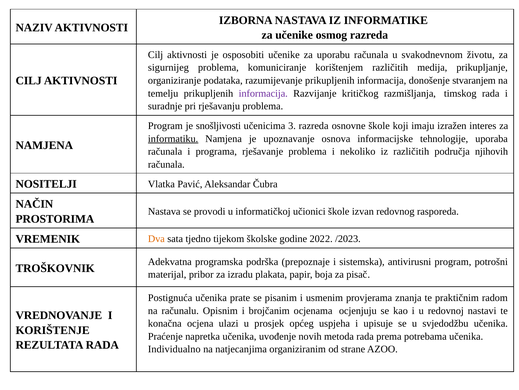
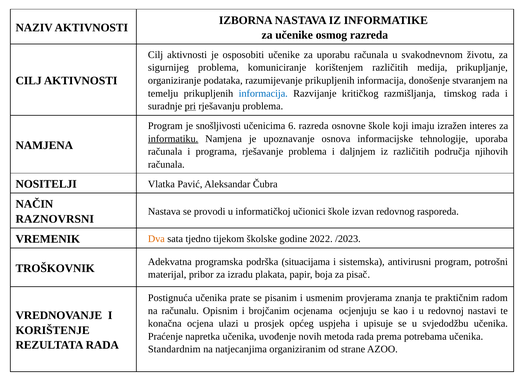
informacija at (263, 93) colour: purple -> blue
pri underline: none -> present
3: 3 -> 6
nekoliko: nekoliko -> daljnjem
PROSTORIMA: PROSTORIMA -> RAZNOVRSNI
prepoznaje: prepoznaje -> situacijama
Individualno: Individualno -> Standardnim
